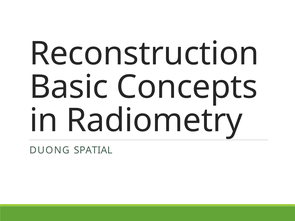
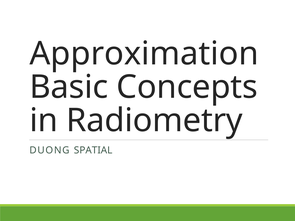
Reconstruction: Reconstruction -> Approximation
